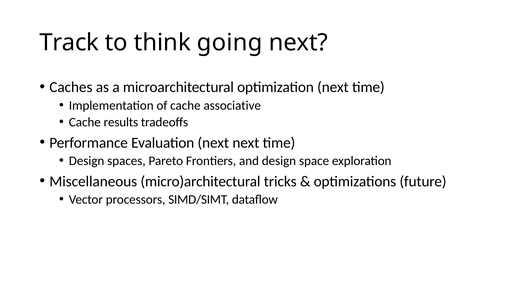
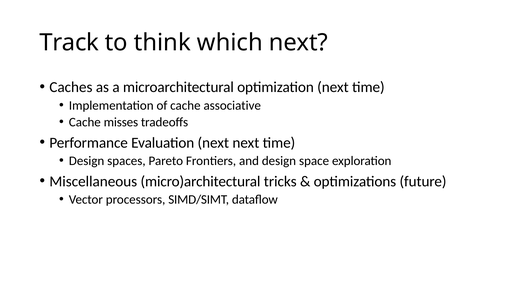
going: going -> which
results: results -> misses
